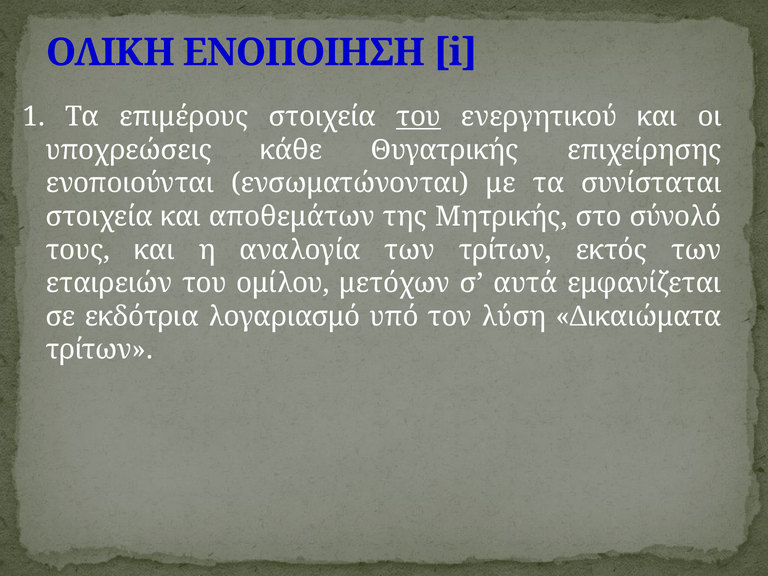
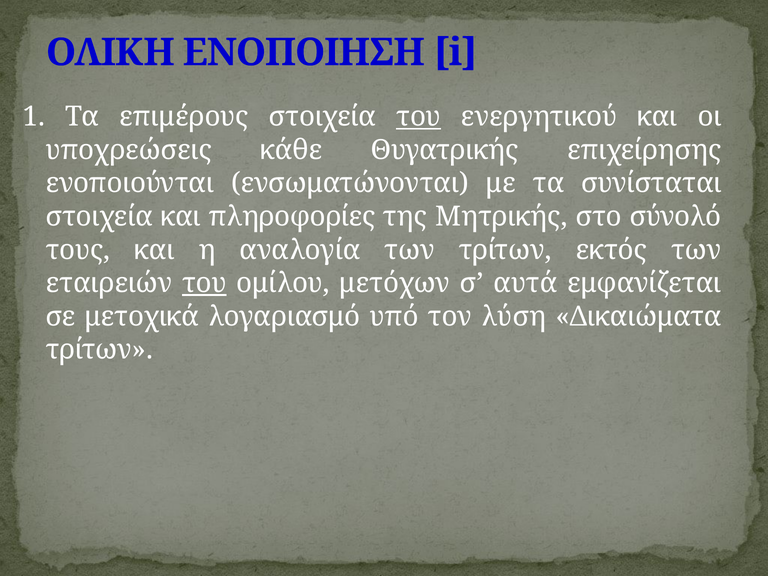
αποθεμάτων: αποθεμάτων -> πληροφορίες
του at (204, 283) underline: none -> present
εκδότρια: εκδότρια -> μετοχικά
